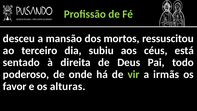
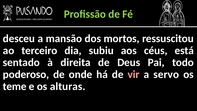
vir colour: light green -> pink
irmãs: irmãs -> servo
favor: favor -> teme
